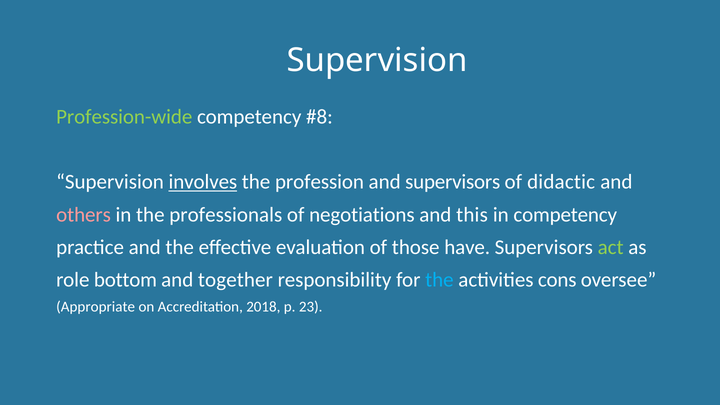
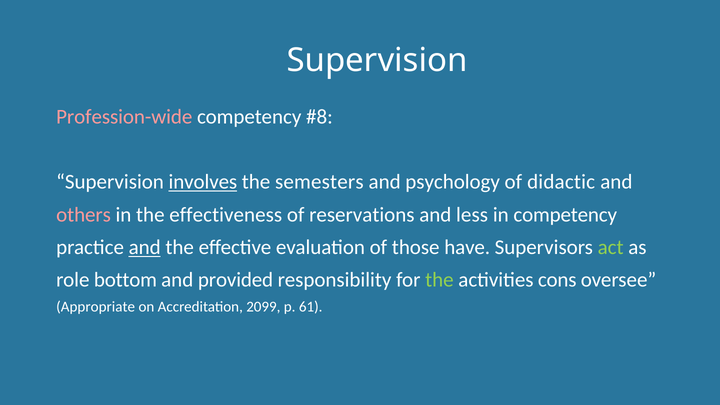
Profession-wide colour: light green -> pink
profession: profession -> semesters
and supervisors: supervisors -> psychology
professionals: professionals -> effectiveness
negotiations: negotiations -> reservations
this: this -> less
and at (145, 247) underline: none -> present
together: together -> provided
the at (439, 280) colour: light blue -> light green
2018: 2018 -> 2099
23: 23 -> 61
